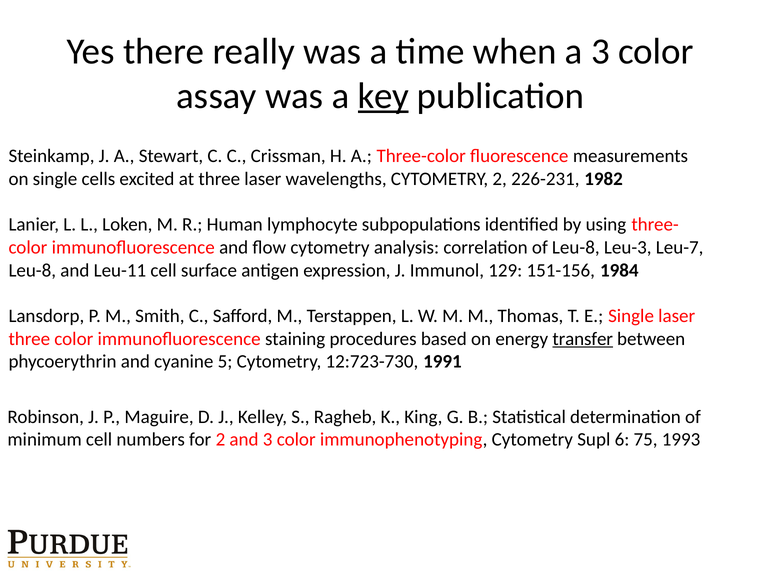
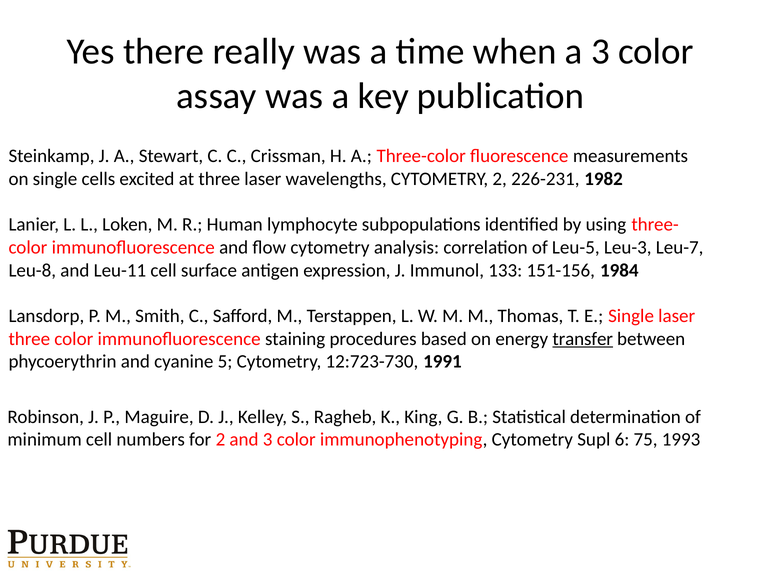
key underline: present -> none
of Leu-8: Leu-8 -> Leu-5
129: 129 -> 133
